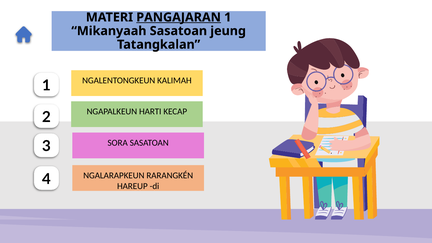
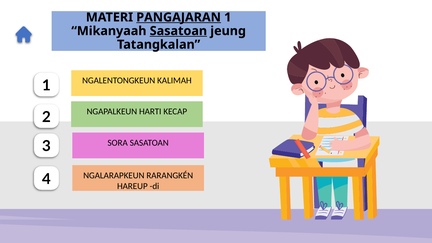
Sasatoan at (178, 31) underline: none -> present
